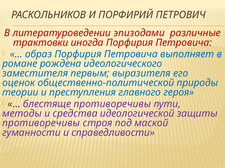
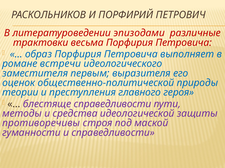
иногда: иногда -> весьма
рождена: рождена -> встречи
блестяще противоречивы: противоречивы -> справедливости
